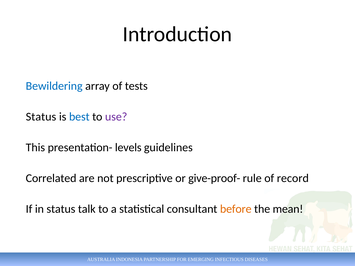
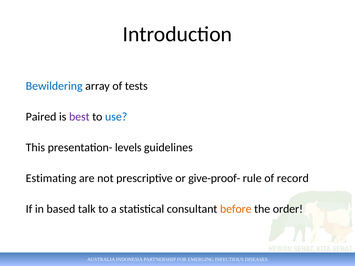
Status at (41, 117): Status -> Paired
best colour: blue -> purple
use colour: purple -> blue
Correlated: Correlated -> Estimating
in status: status -> based
mean: mean -> order
